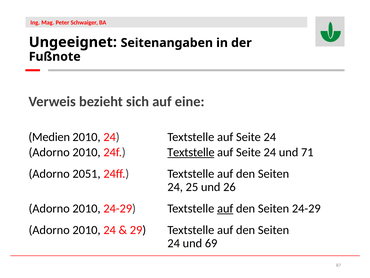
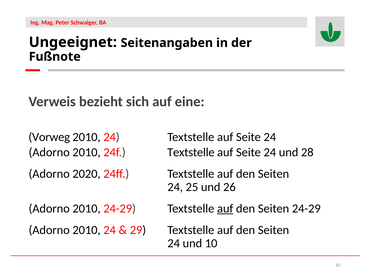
Medien: Medien -> Vorweg
Textstelle at (191, 152) underline: present -> none
71: 71 -> 28
2051: 2051 -> 2020
69: 69 -> 10
